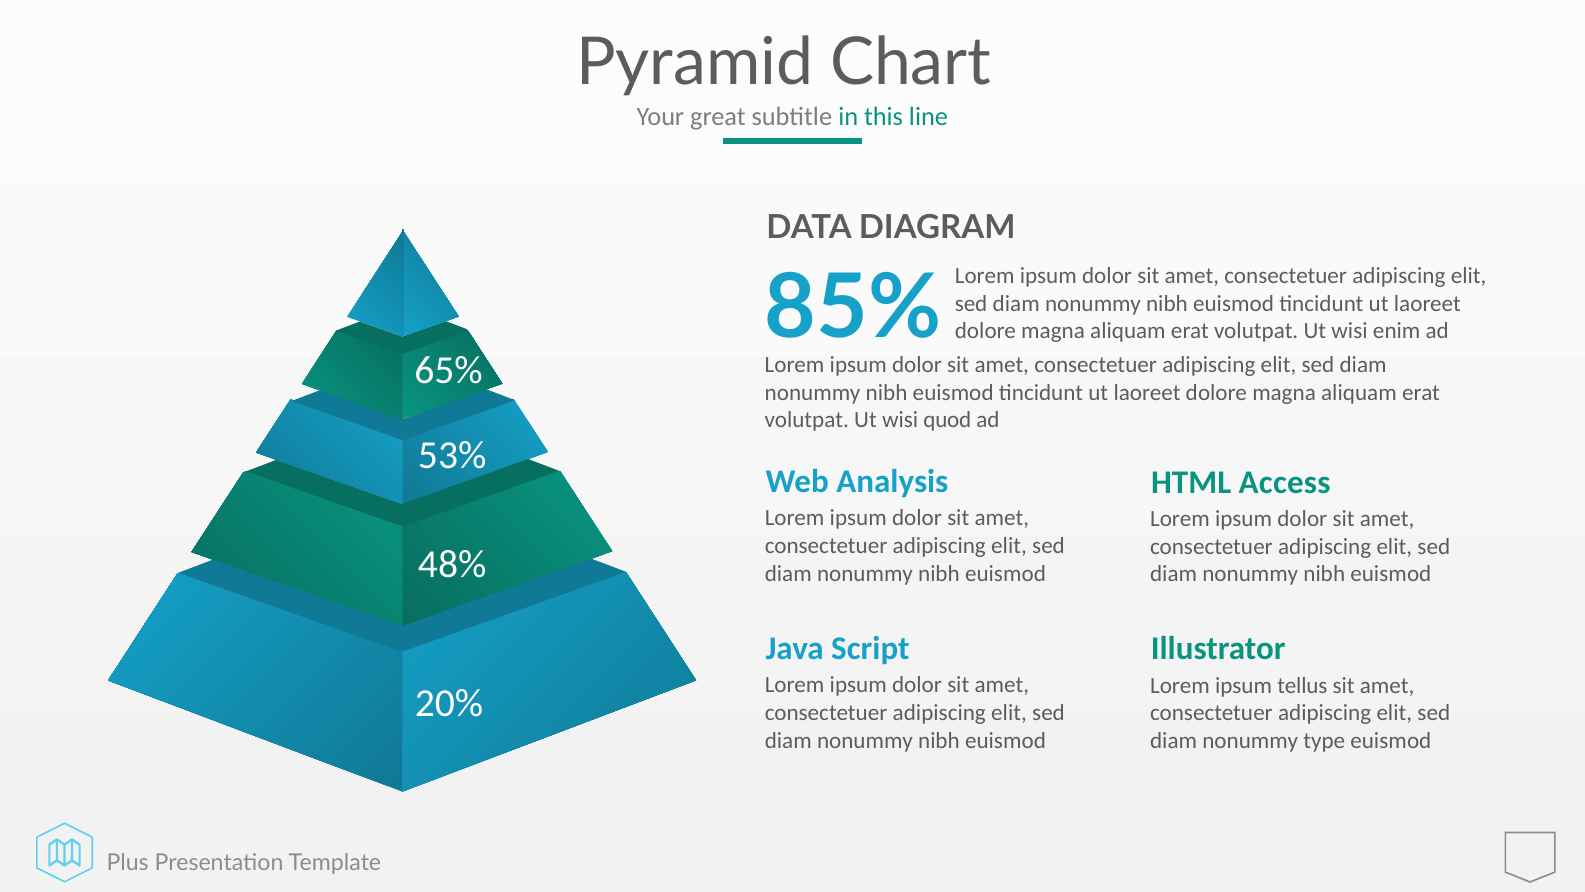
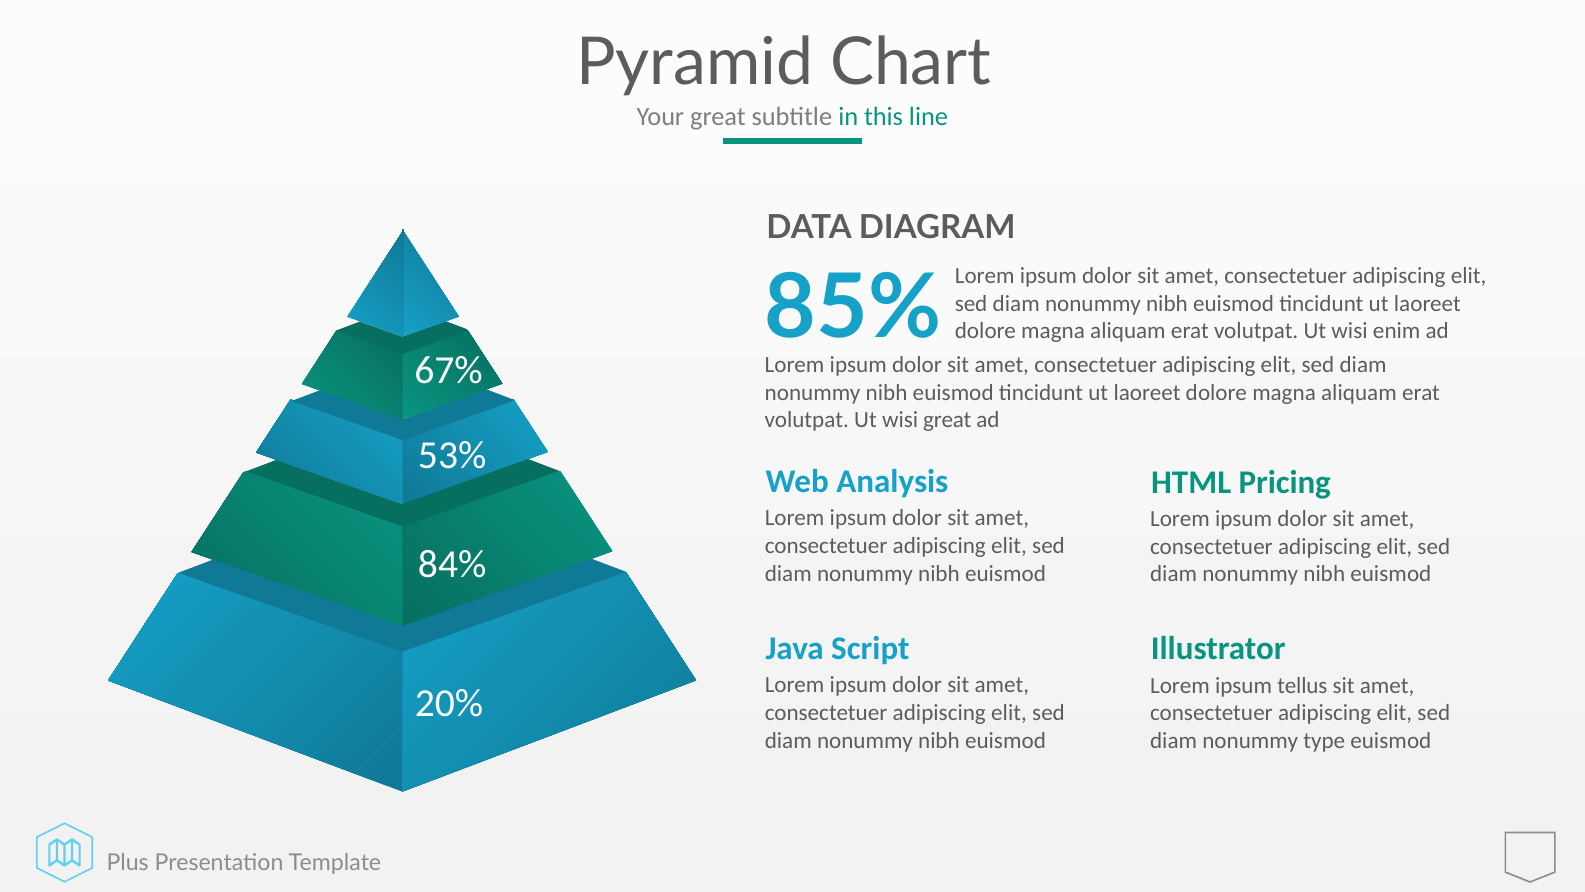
65%: 65% -> 67%
wisi quod: quod -> great
Access: Access -> Pricing
48%: 48% -> 84%
